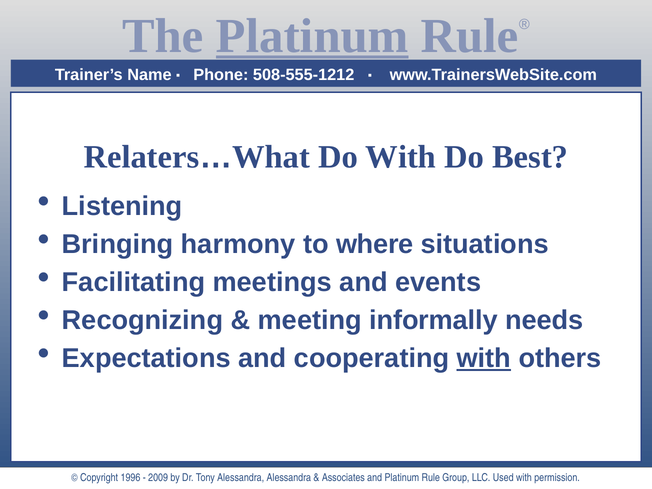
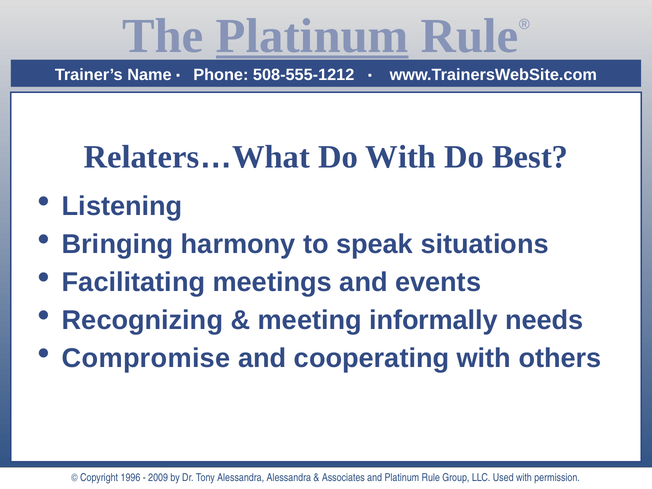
where: where -> speak
Expectations: Expectations -> Compromise
with at (484, 358) underline: present -> none
